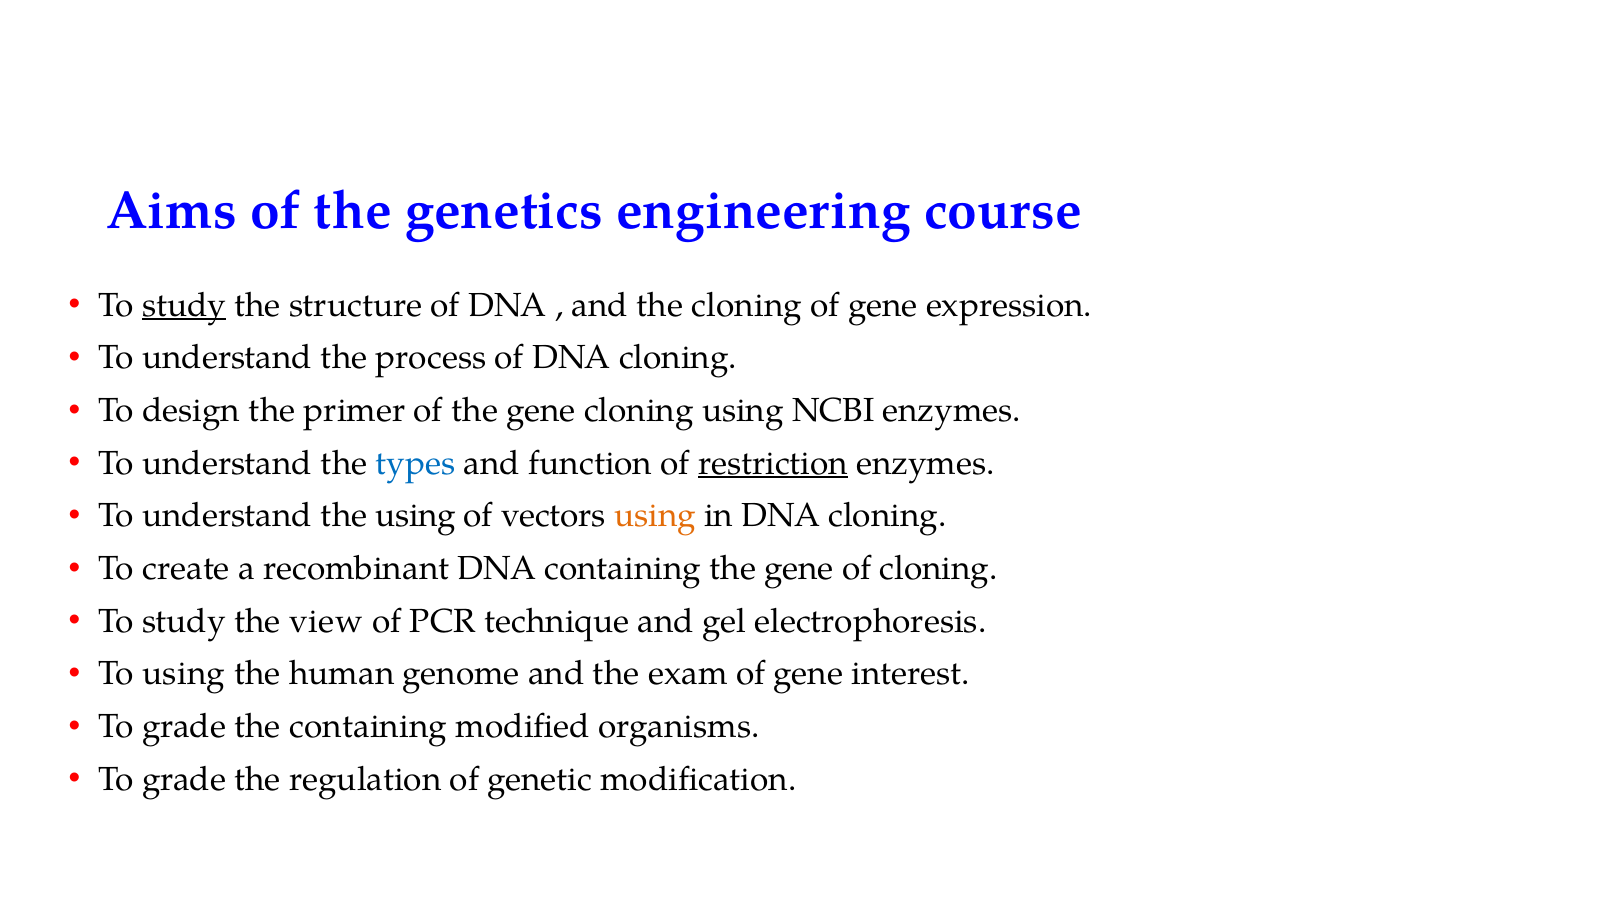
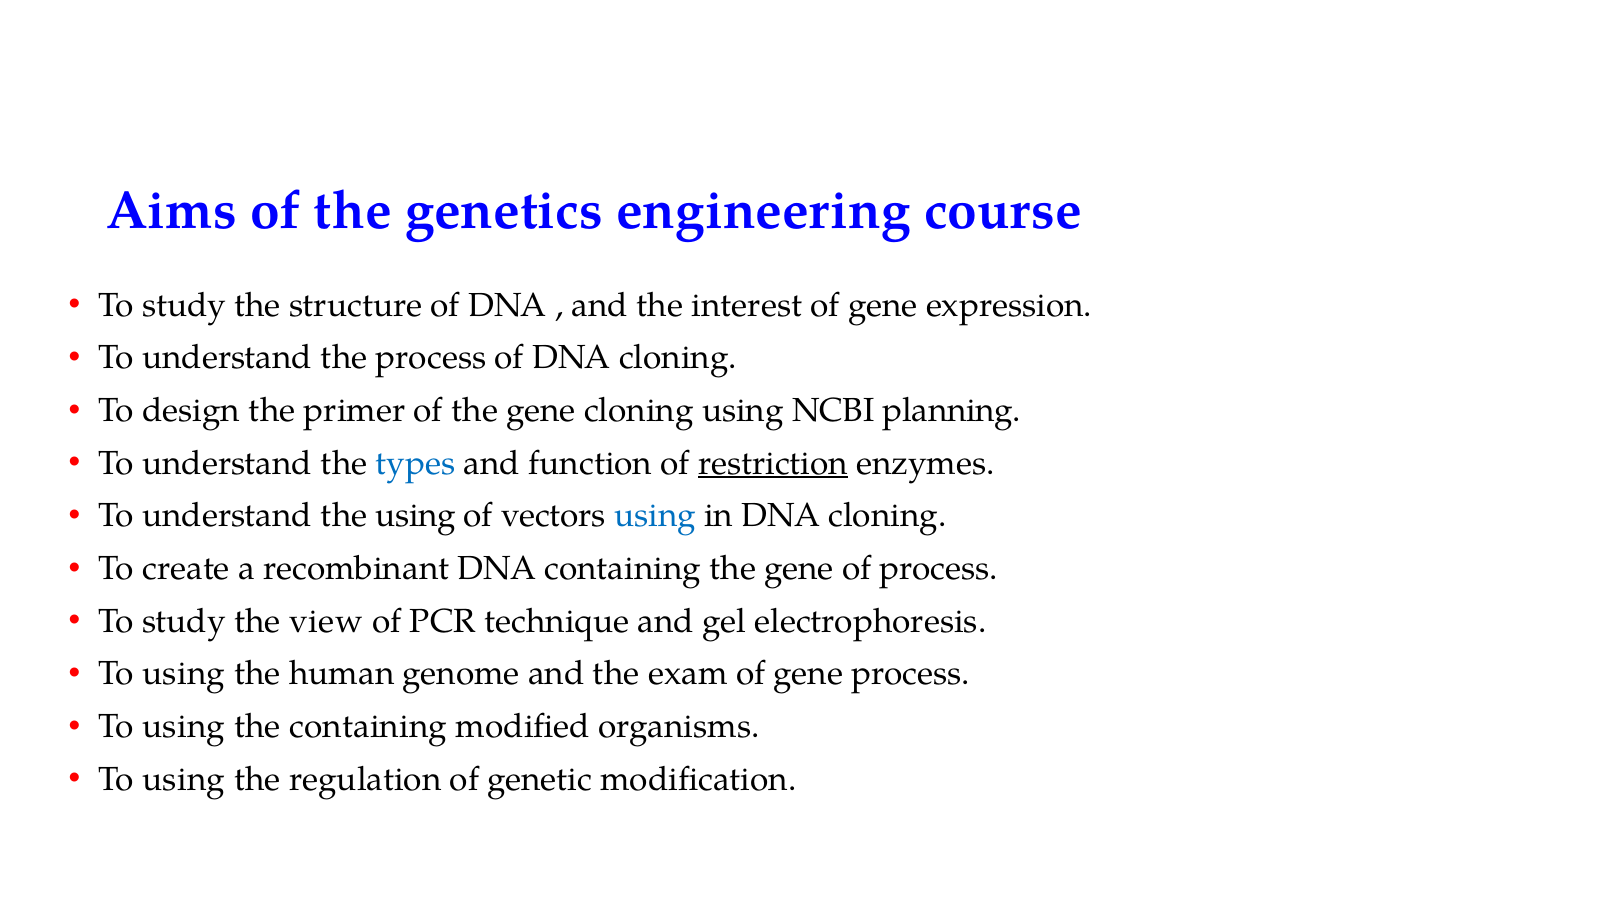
study at (184, 305) underline: present -> none
the cloning: cloning -> interest
NCBI enzymes: enzymes -> planning
using at (655, 516) colour: orange -> blue
of cloning: cloning -> process
gene interest: interest -> process
grade at (184, 726): grade -> using
grade at (184, 779): grade -> using
